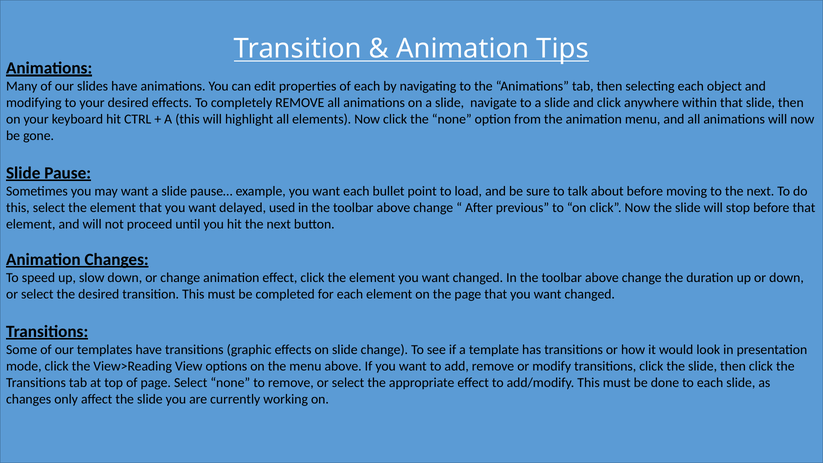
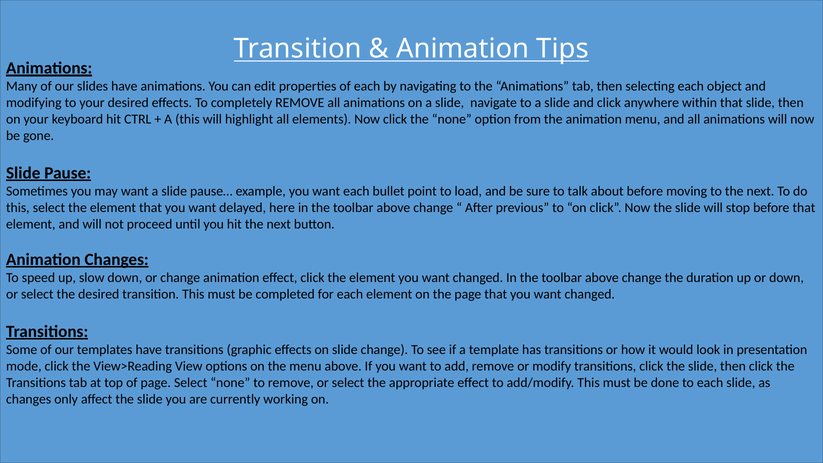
used: used -> here
